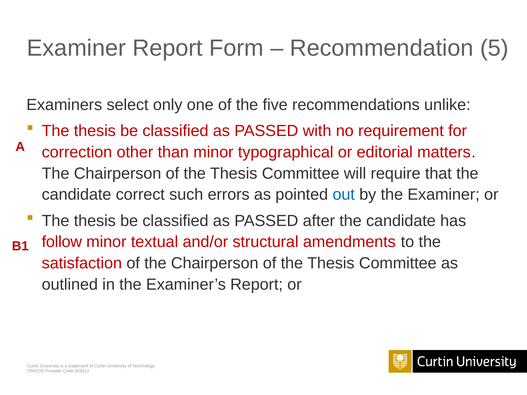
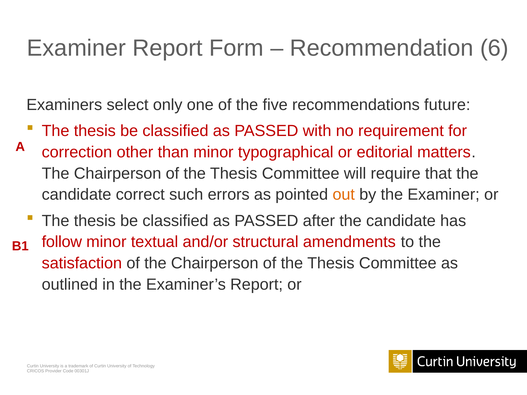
5: 5 -> 6
unlike: unlike -> future
out colour: blue -> orange
